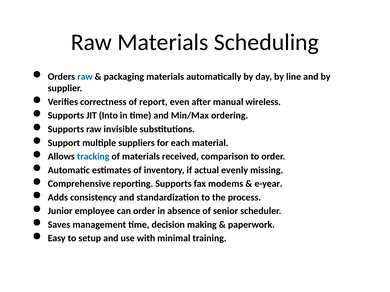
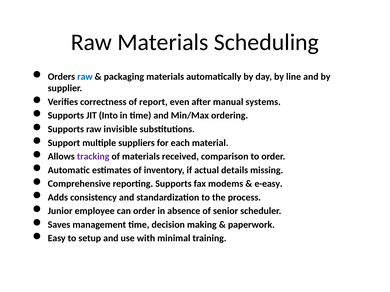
wireless: wireless -> systems
tracking colour: blue -> purple
evenly: evenly -> details
e-year: e-year -> e-easy
